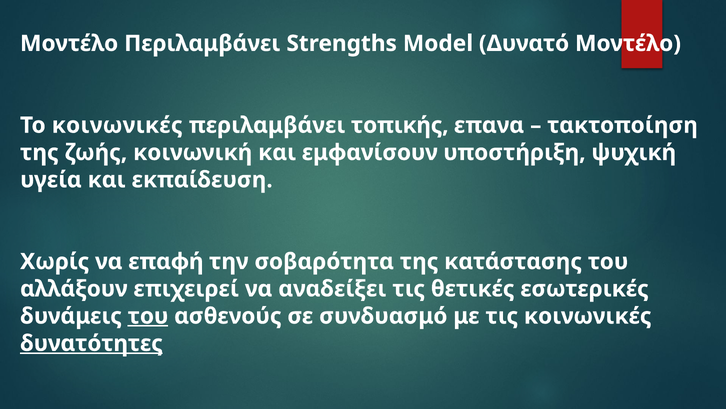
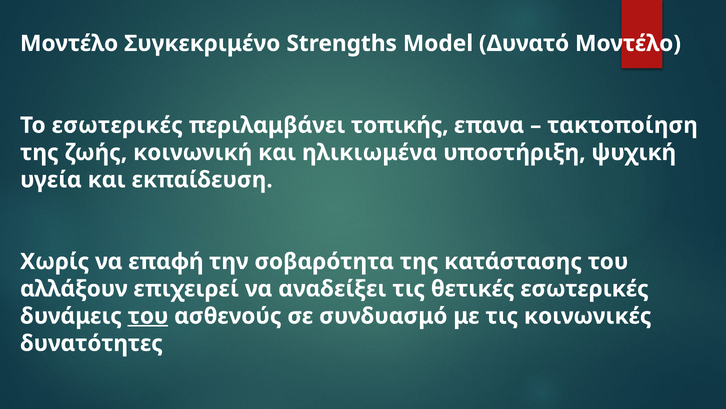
Μοντέλο Περιλαμβάνει: Περιλαμβάνει -> Συγκεκριμένο
Το κοινωνικές: κοινωνικές -> εσωτερικές
εμφανίσουν: εμφανίσουν -> ηλικιωμένα
δυνατότητες underline: present -> none
